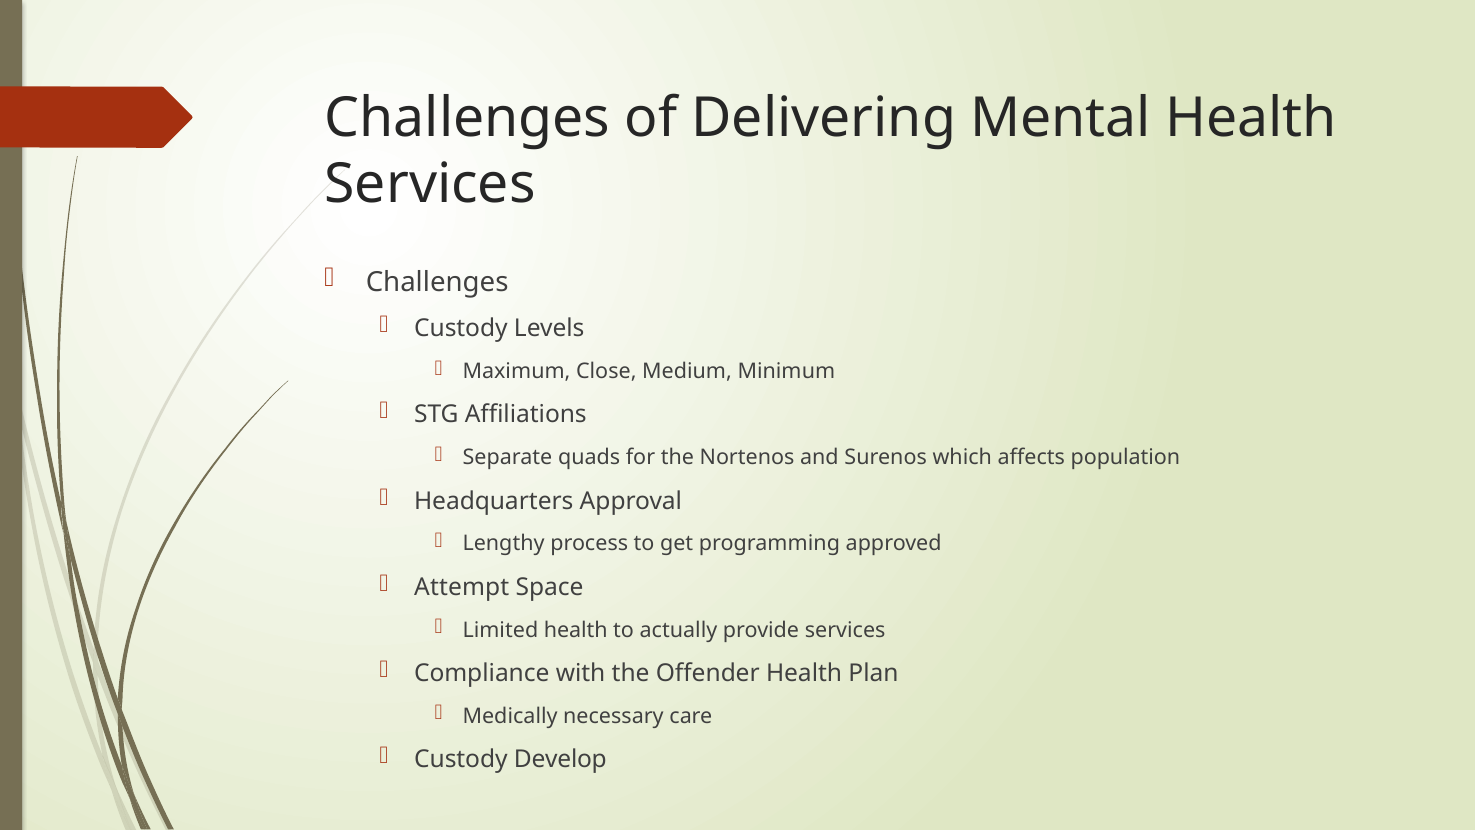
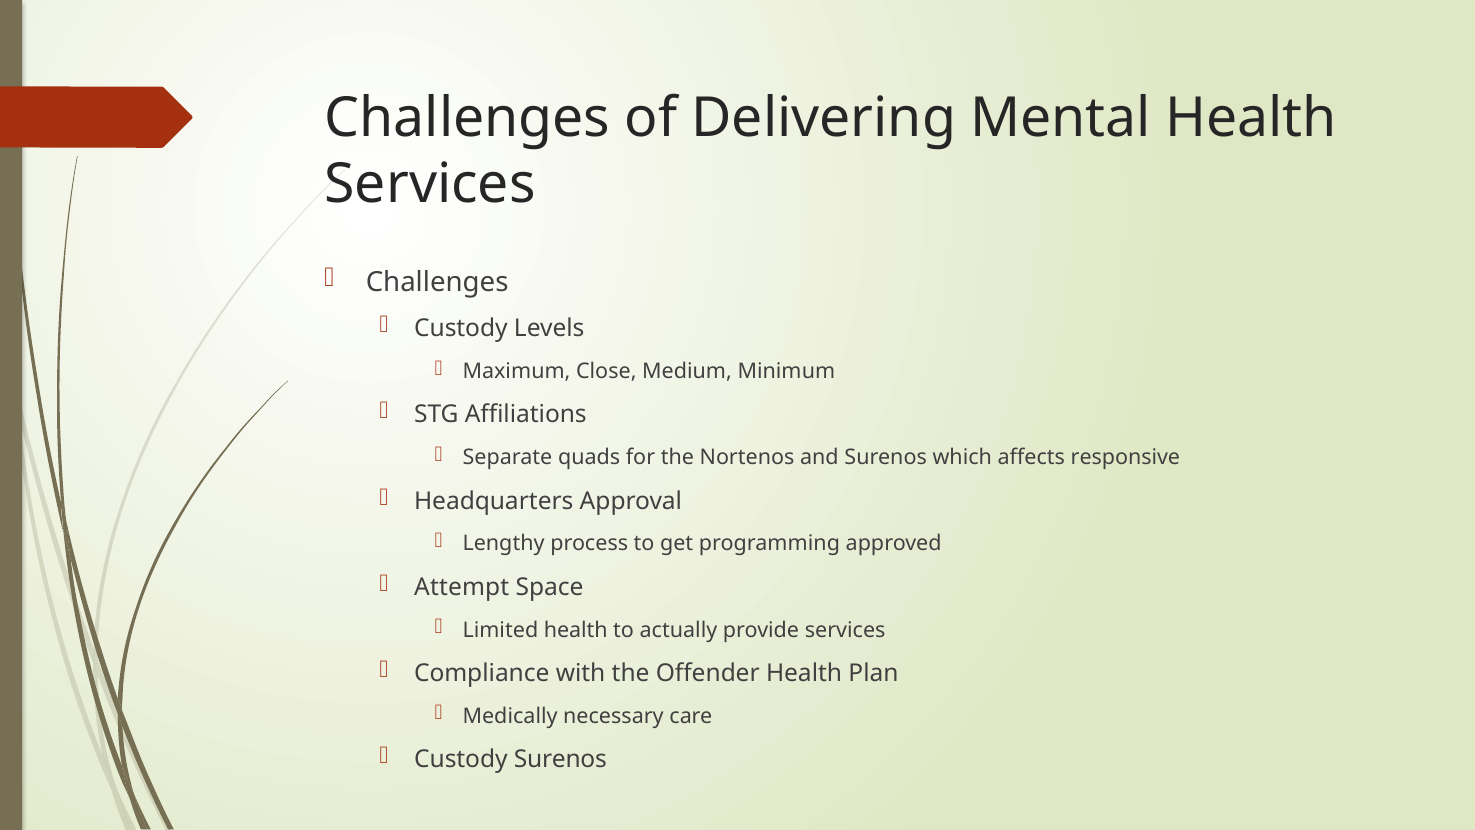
population: population -> responsive
Custody Develop: Develop -> Surenos
